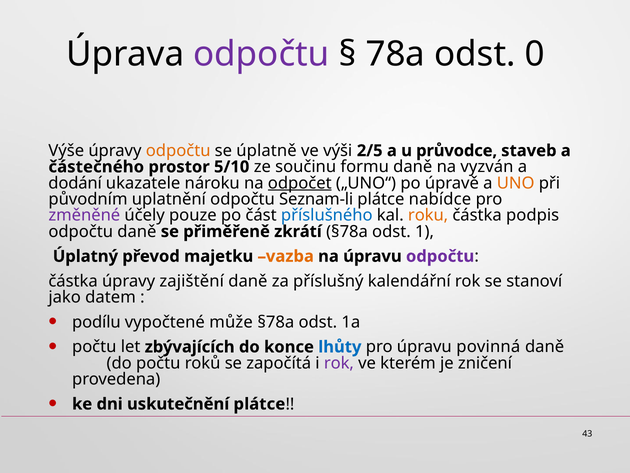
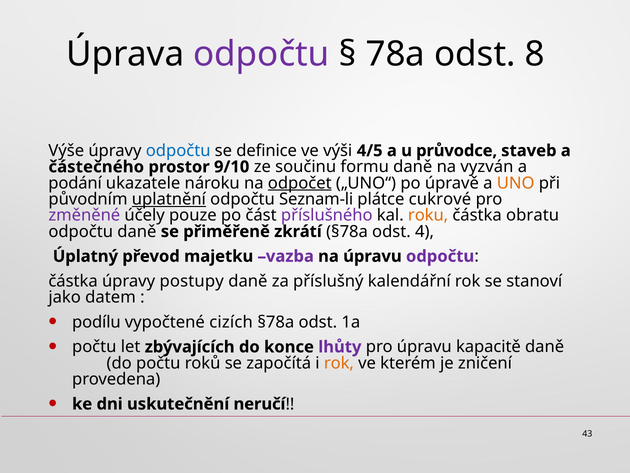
0: 0 -> 8
odpočtu at (178, 151) colour: orange -> blue
úplatně: úplatně -> definice
2/5: 2/5 -> 4/5
5/10: 5/10 -> 9/10
dodání: dodání -> podání
uplatnění underline: none -> present
nabídce: nabídce -> cukrové
příslušného colour: blue -> purple
podpis: podpis -> obratu
1: 1 -> 4
vazba colour: orange -> purple
zajištění: zajištění -> postupy
může: může -> cizích
lhůty colour: blue -> purple
povinná: povinná -> kapacitě
rok at (339, 363) colour: purple -> orange
uskutečnění plátce: plátce -> neručí
